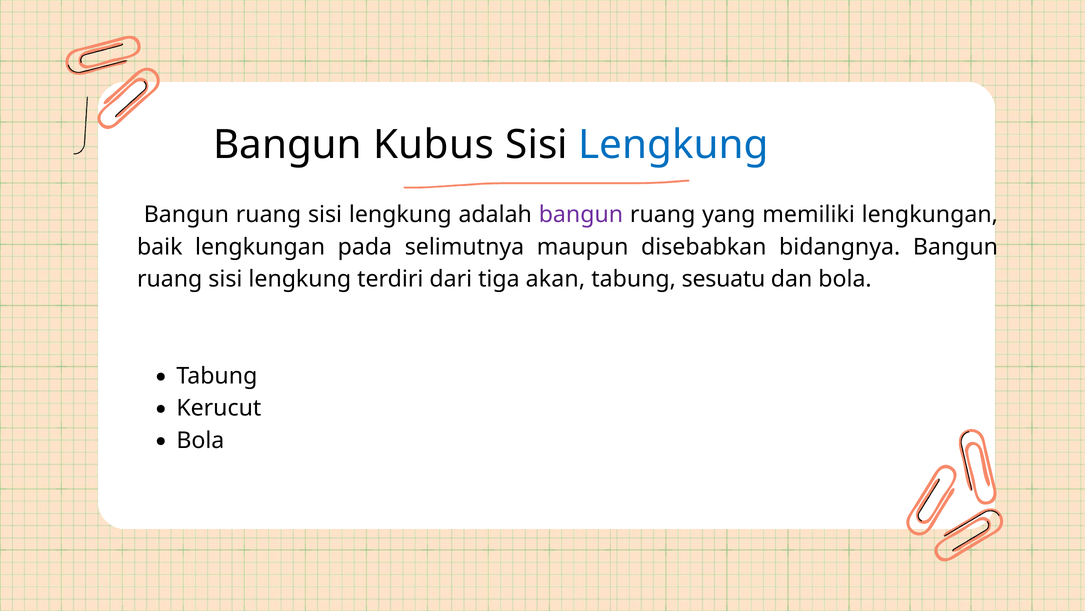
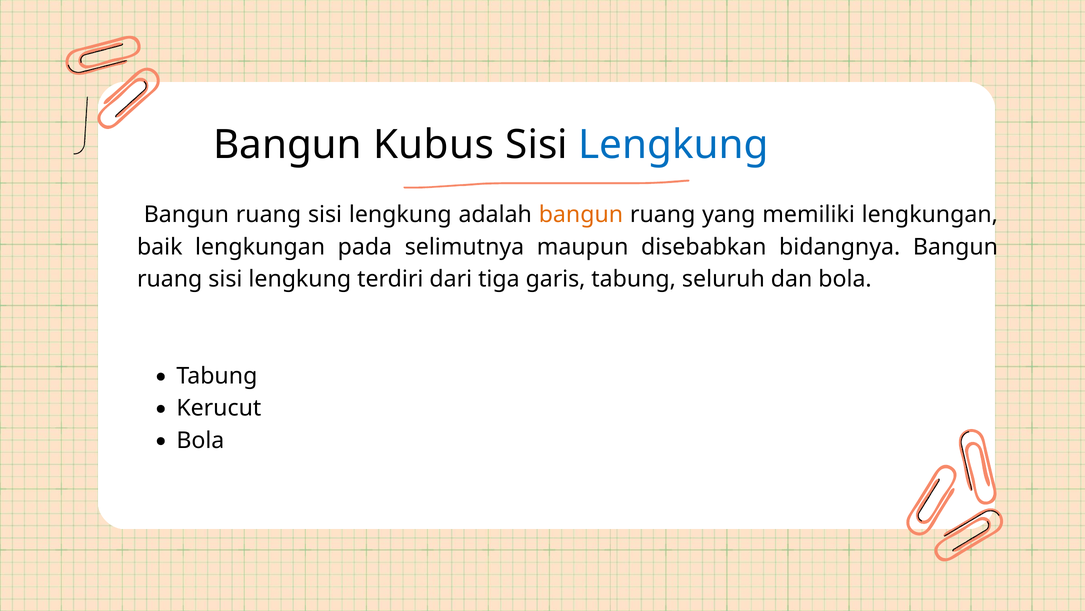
bangun at (581, 214) colour: purple -> orange
akan: akan -> garis
sesuatu: sesuatu -> seluruh
